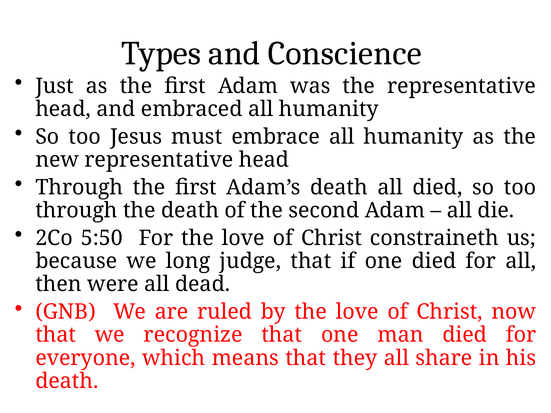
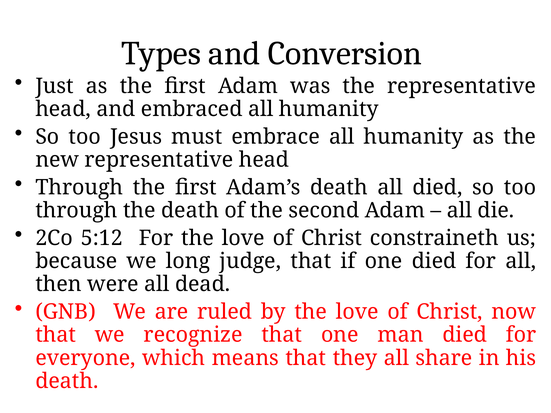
Conscience: Conscience -> Conversion
5:50: 5:50 -> 5:12
